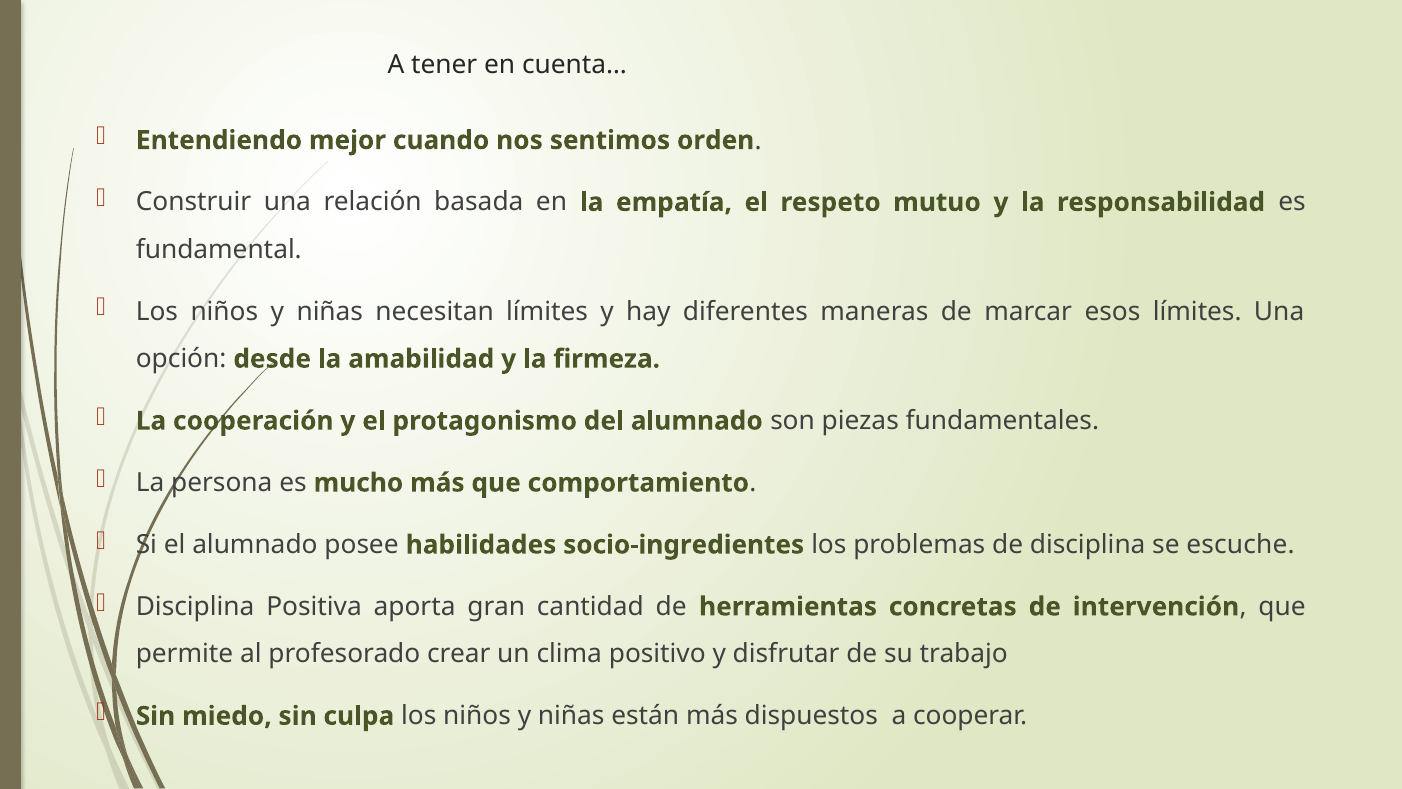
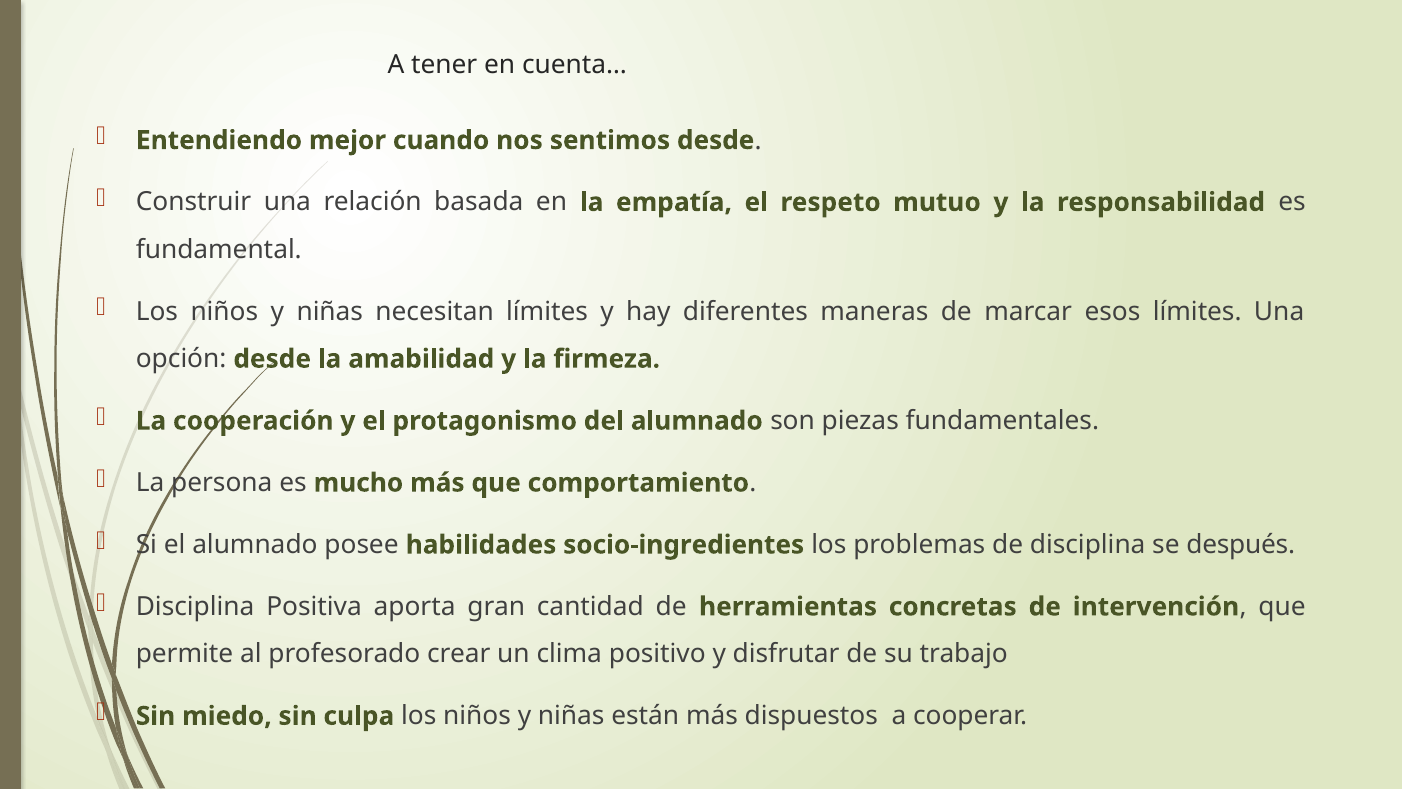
sentimos orden: orden -> desde
escuche: escuche -> después
